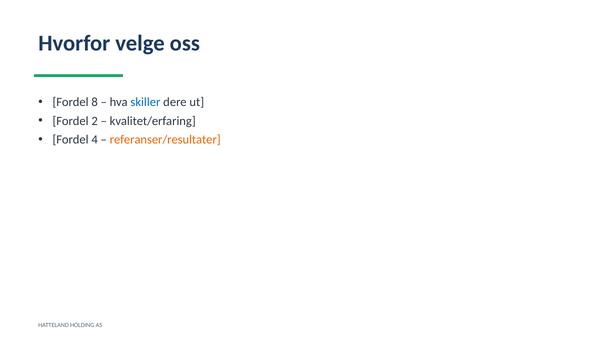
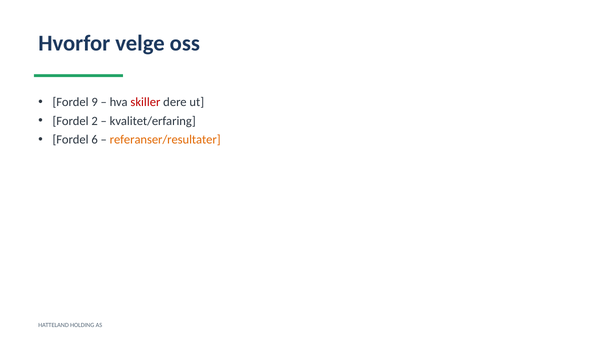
8: 8 -> 9
skiller colour: blue -> red
4: 4 -> 6
